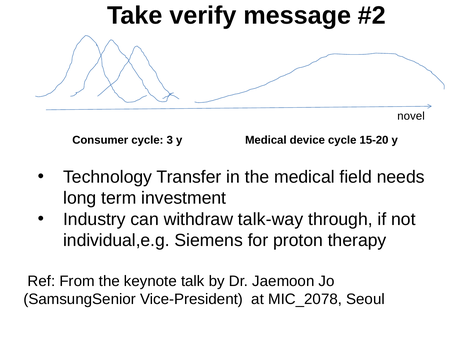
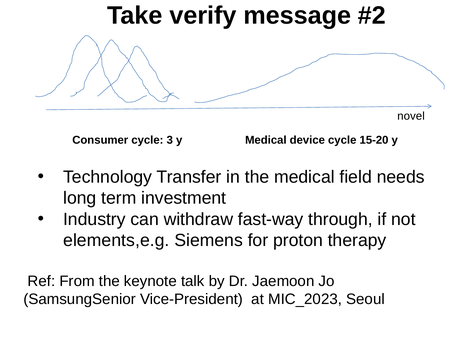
talk-way: talk-way -> fast-way
individual,e.g: individual,e.g -> elements,e.g
MIC_2078: MIC_2078 -> MIC_2023
